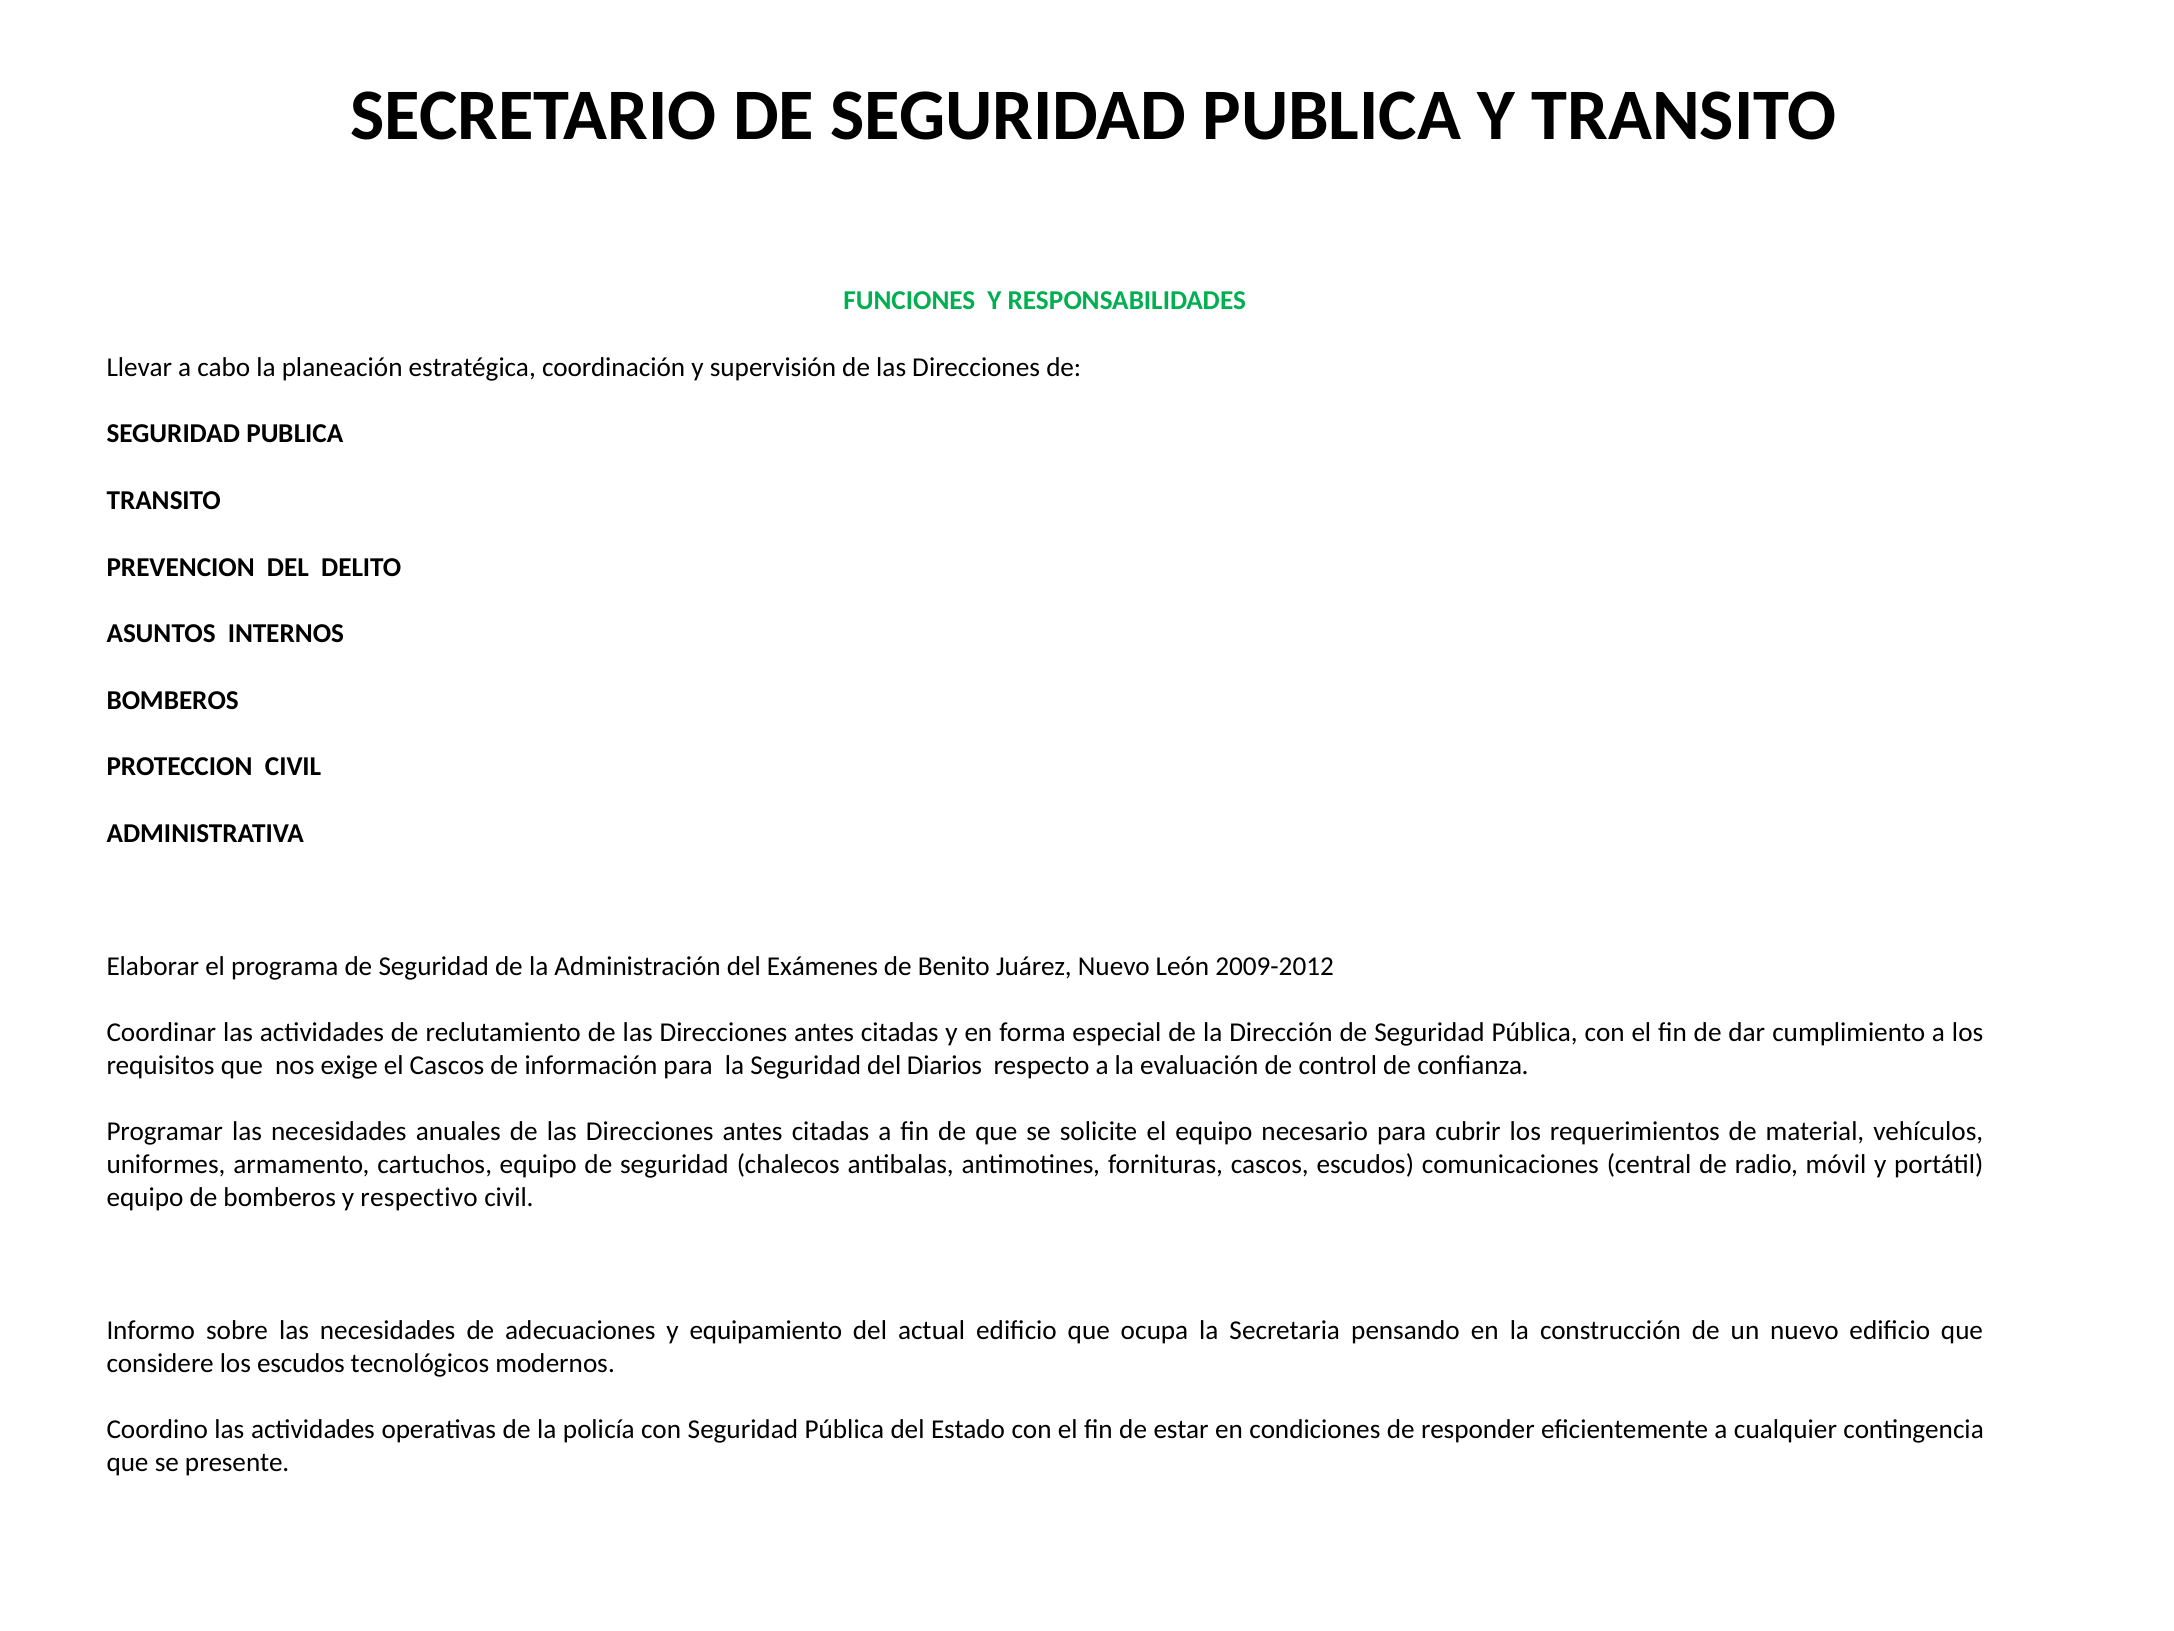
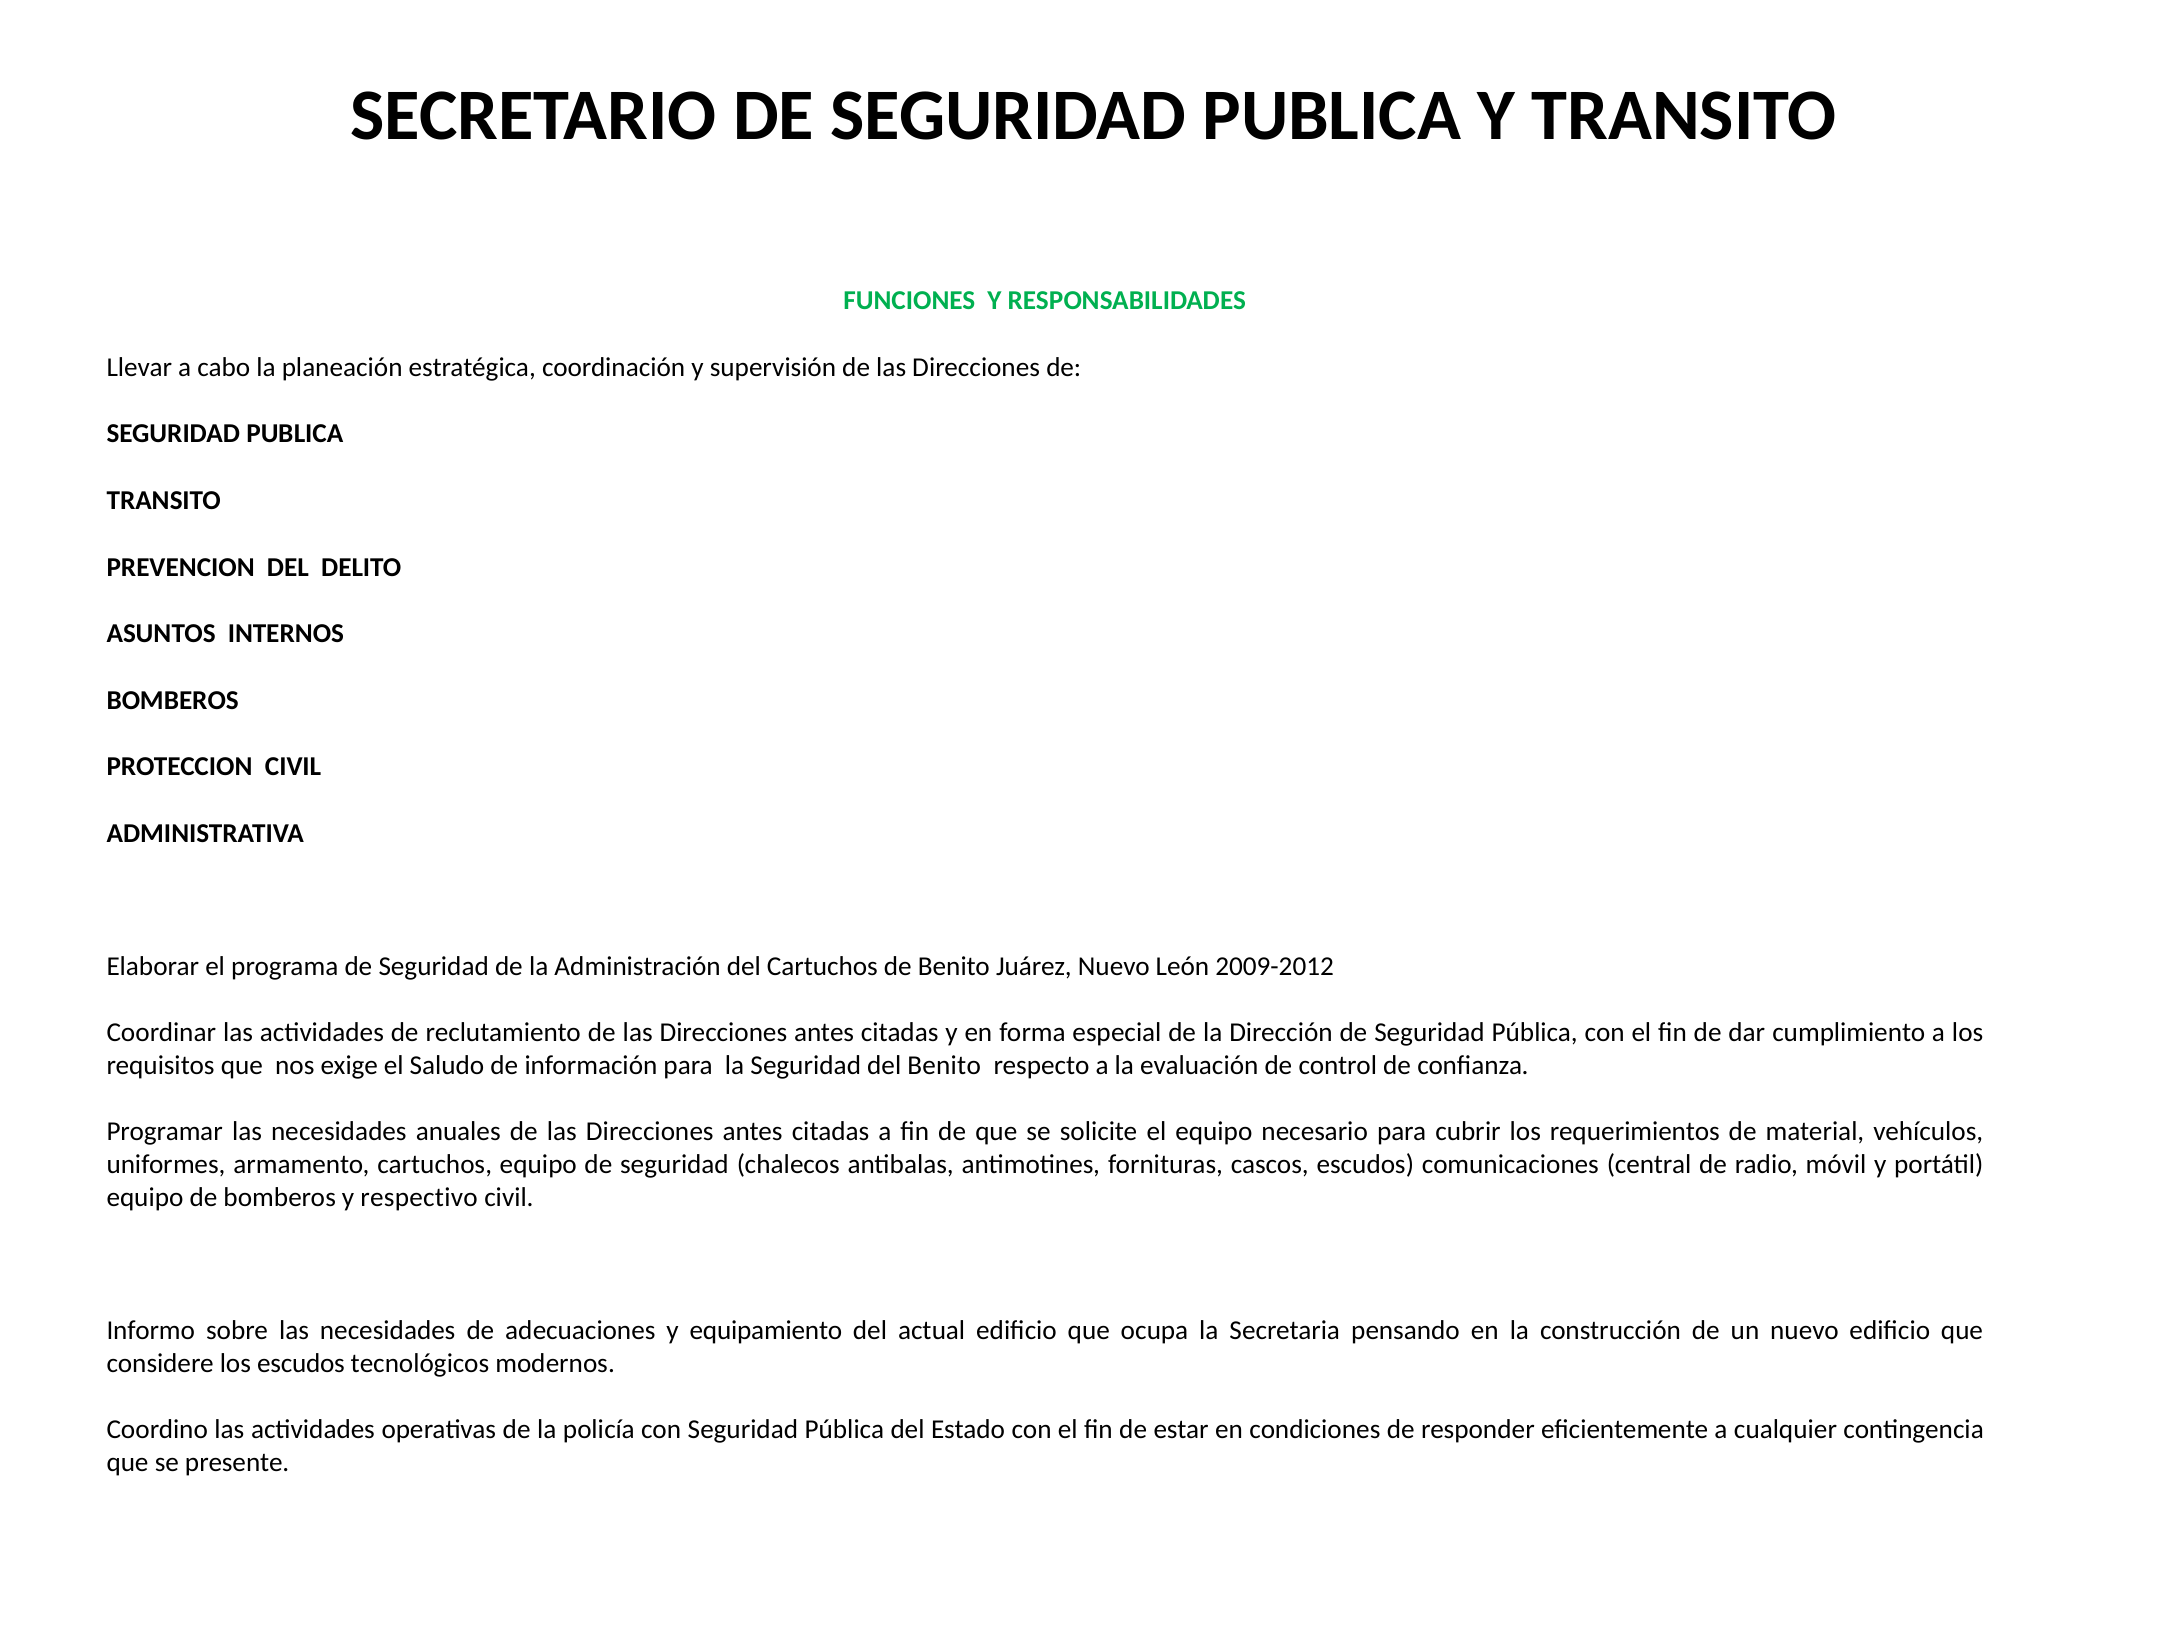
del Exámenes: Exámenes -> Cartuchos
el Cascos: Cascos -> Saludo
del Diarios: Diarios -> Benito
